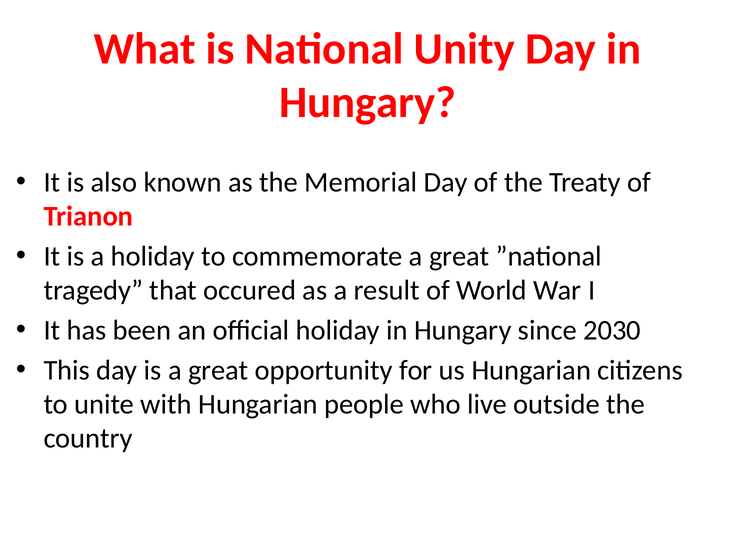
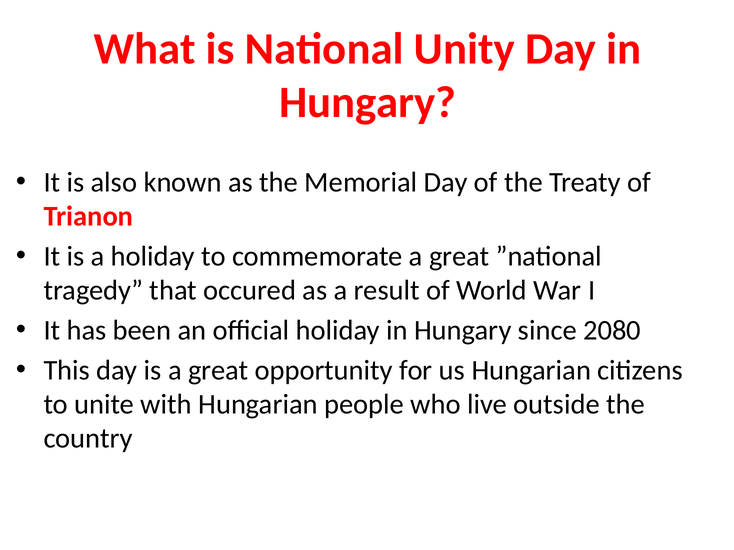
2030: 2030 -> 2080
